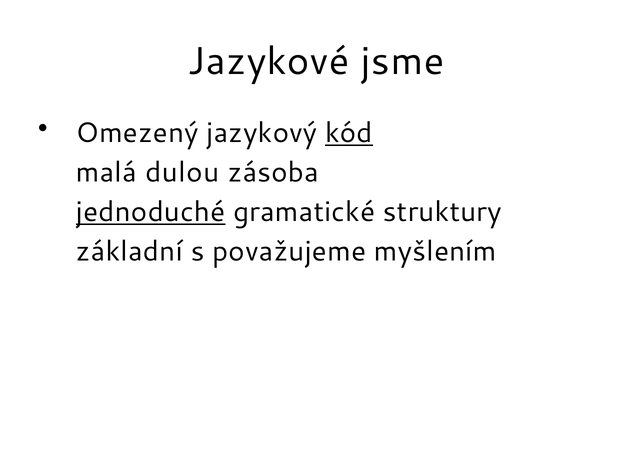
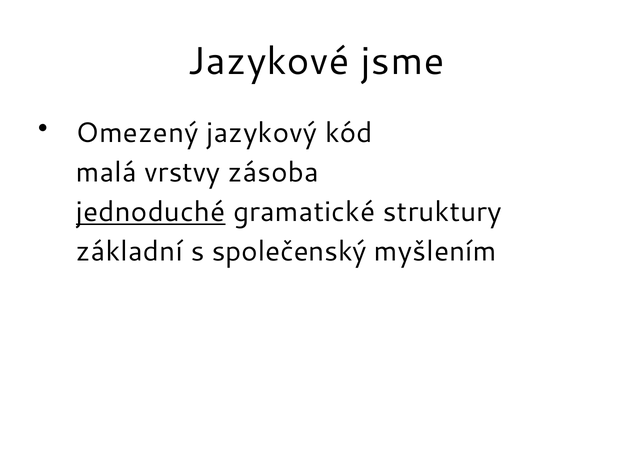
kód underline: present -> none
dulou: dulou -> vrstvy
považujeme: považujeme -> společenský
